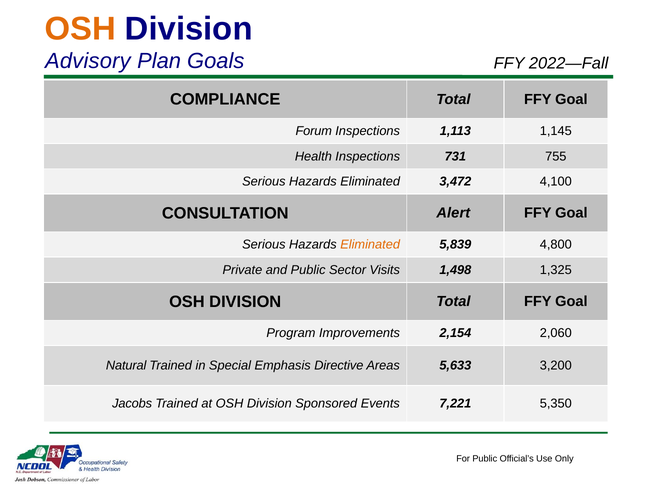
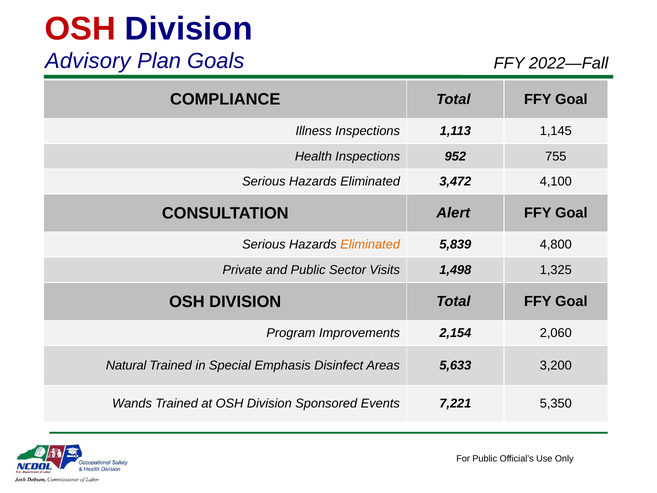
OSH at (80, 29) colour: orange -> red
Forum: Forum -> Illness
731: 731 -> 952
Directive: Directive -> Disinfect
Jacobs: Jacobs -> Wands
